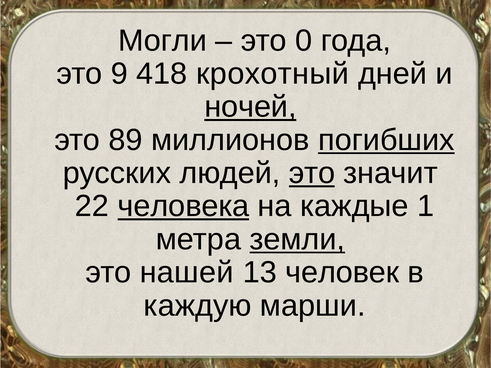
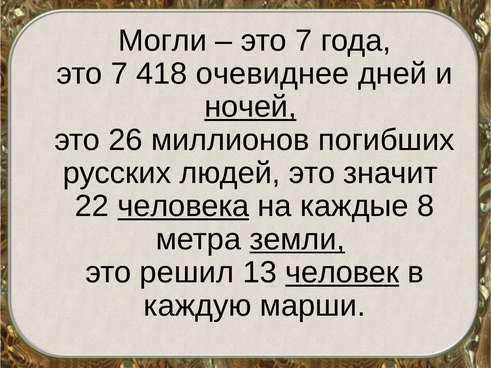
0 at (304, 41): 0 -> 7
9 at (119, 74): 9 -> 7
крохотный: крохотный -> очевиднее
89: 89 -> 26
погибших underline: present -> none
это at (312, 173) underline: present -> none
1: 1 -> 8
нашей: нашей -> решил
человек underline: none -> present
